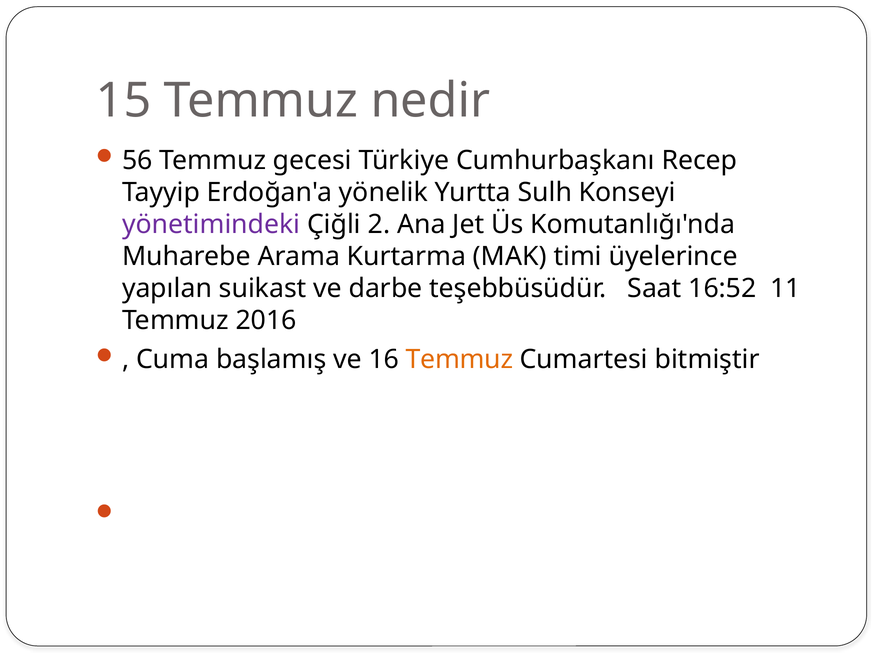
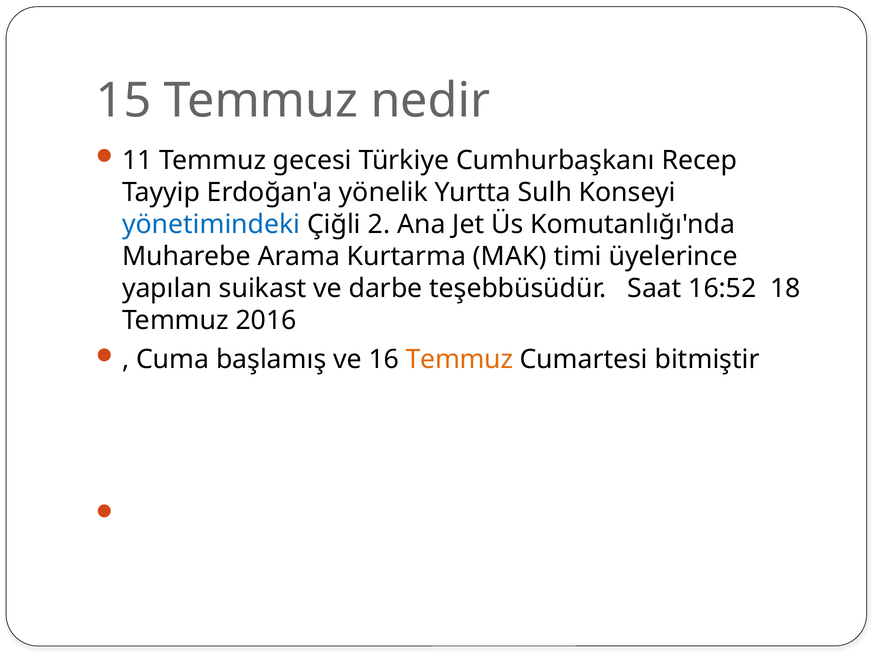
56: 56 -> 11
yönetimindeki colour: purple -> blue
11: 11 -> 18
